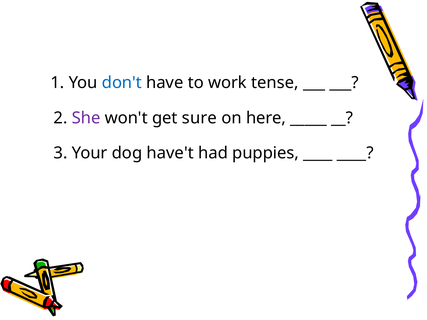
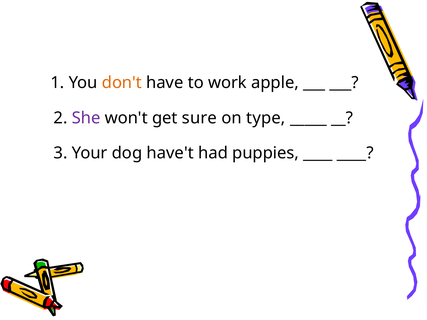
don't colour: blue -> orange
tense: tense -> apple
here: here -> type
